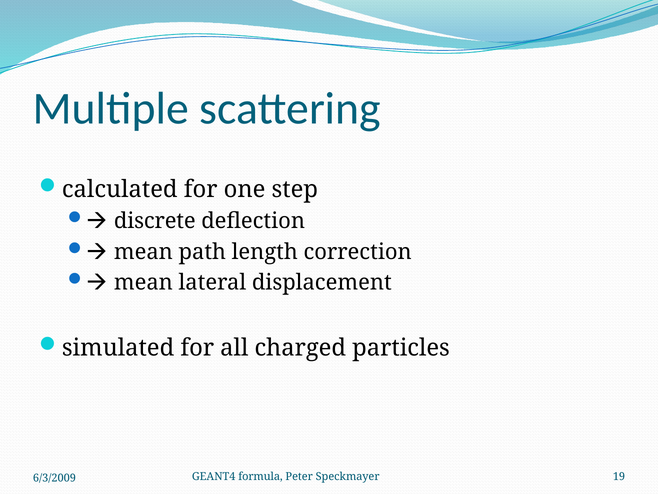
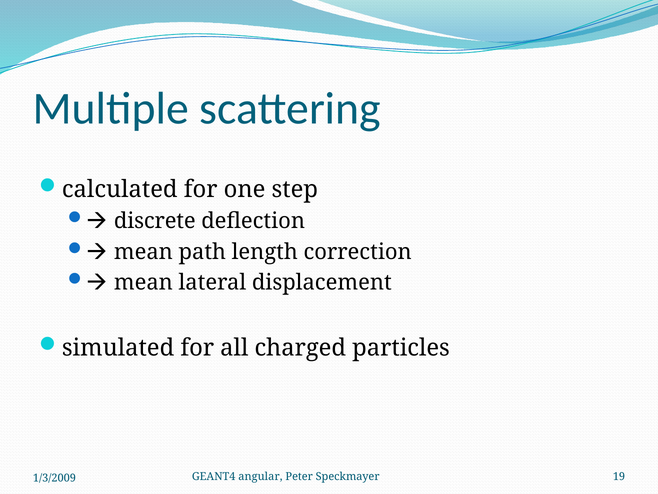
formula: formula -> angular
6/3/2009: 6/3/2009 -> 1/3/2009
